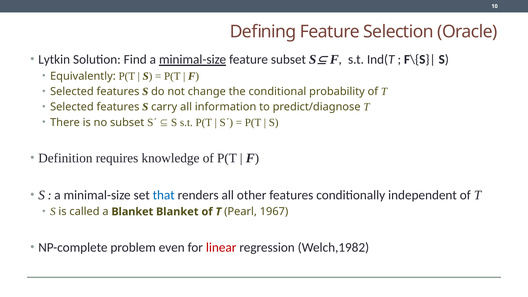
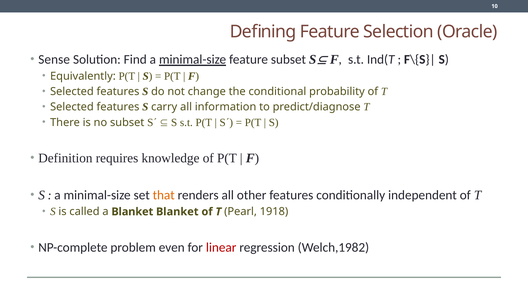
Lytkin: Lytkin -> Sense
that colour: blue -> orange
1967: 1967 -> 1918
